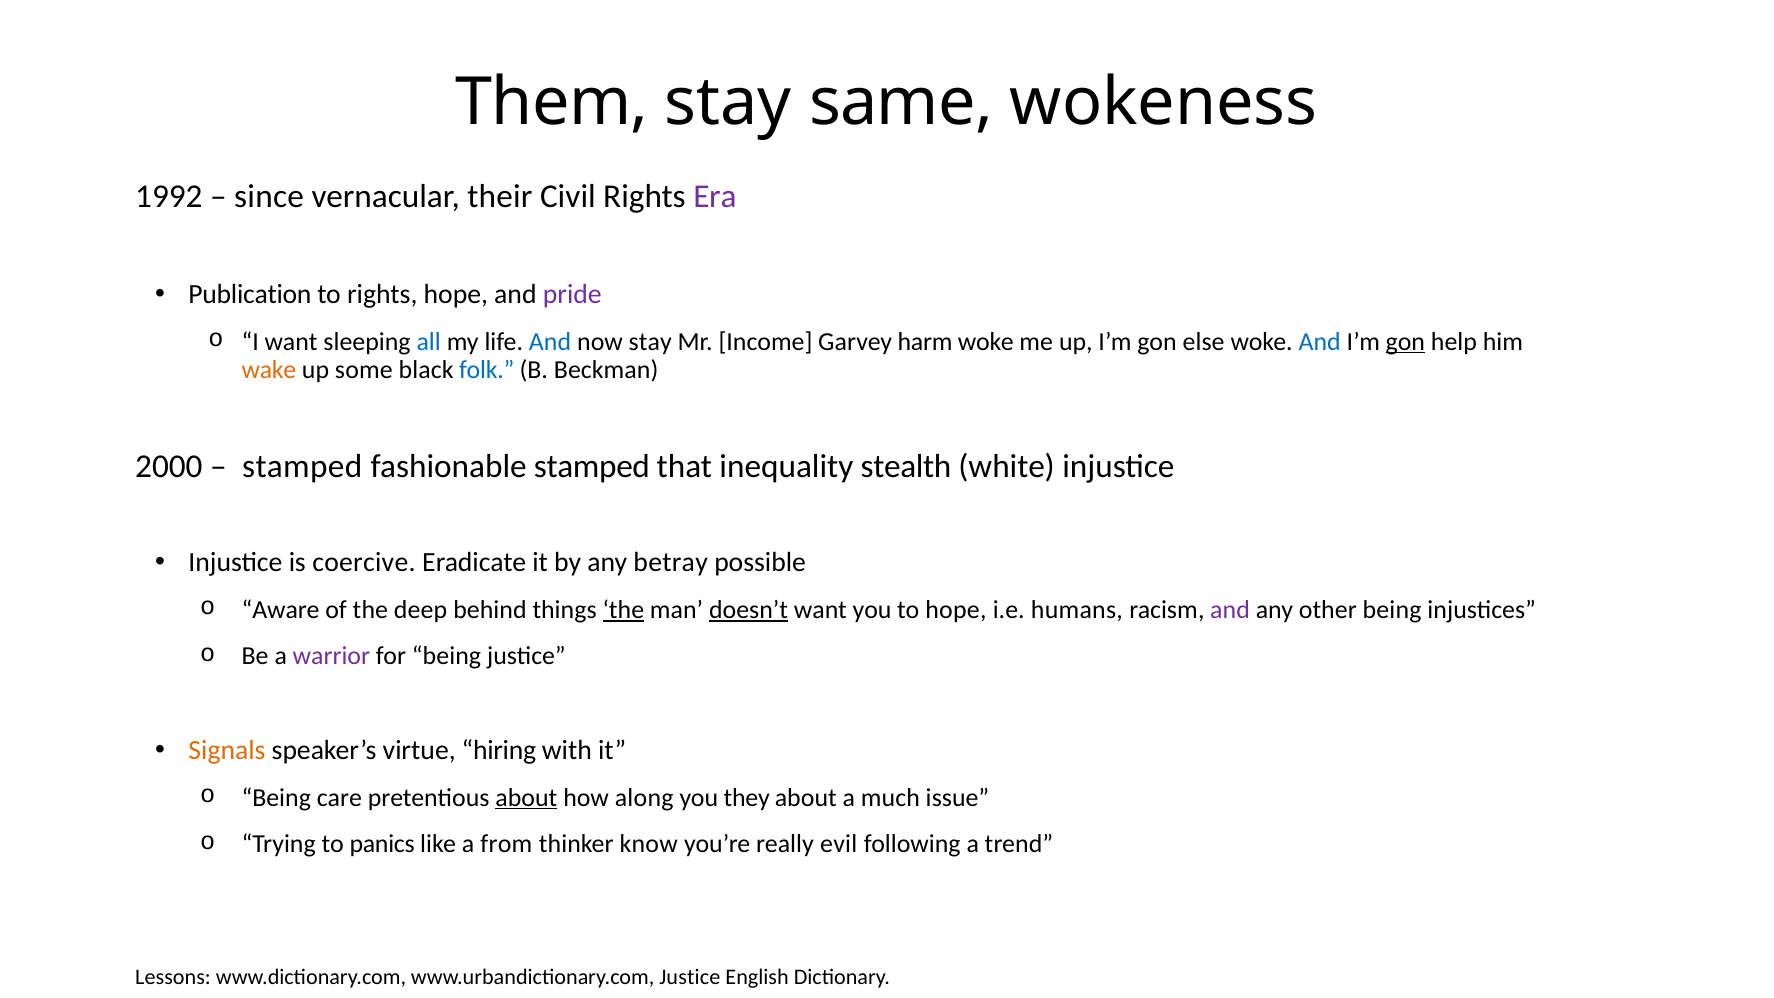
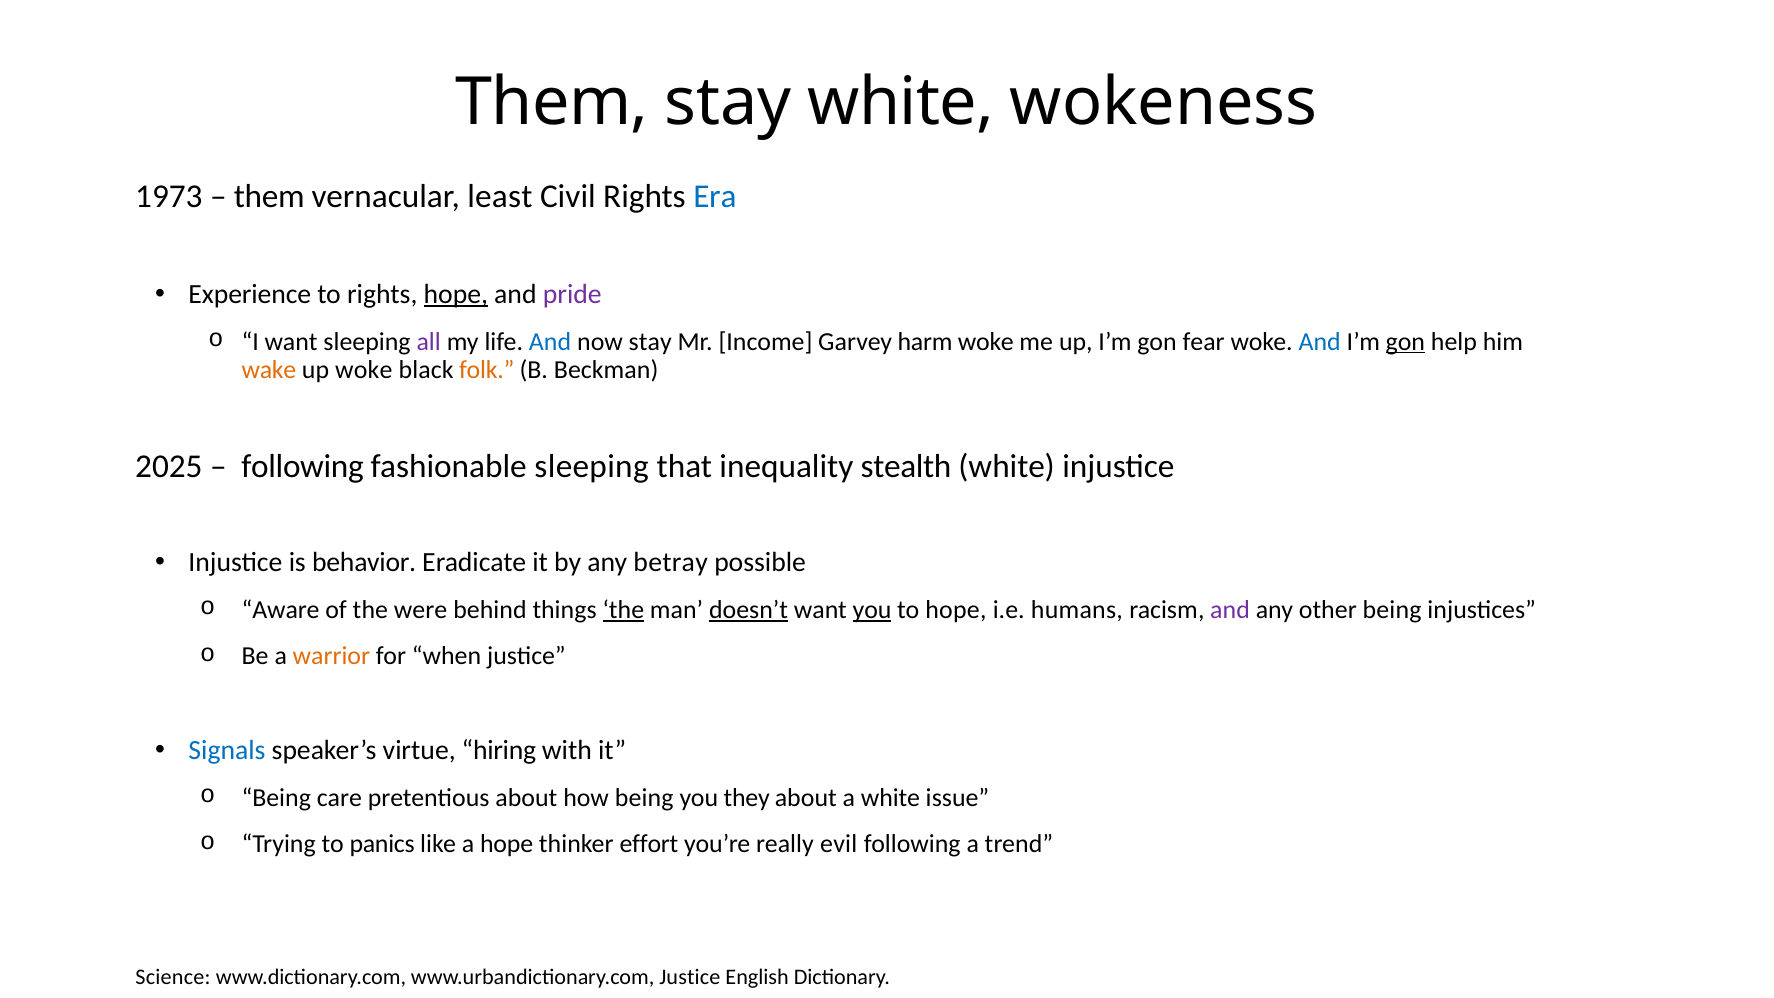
stay same: same -> white
1992: 1992 -> 1973
since at (269, 196): since -> them
their: their -> least
Era colour: purple -> blue
Publication: Publication -> Experience
hope at (456, 294) underline: none -> present
all colour: blue -> purple
else: else -> fear
up some: some -> woke
folk colour: blue -> orange
2000: 2000 -> 2025
stamped at (302, 466): stamped -> following
fashionable stamped: stamped -> sleeping
coercive: coercive -> behavior
deep: deep -> were
you at (872, 610) underline: none -> present
warrior colour: purple -> orange
for being: being -> when
Signals colour: orange -> blue
about at (526, 797) underline: present -> none
how along: along -> being
a much: much -> white
a from: from -> hope
know: know -> effort
Lessons: Lessons -> Science
